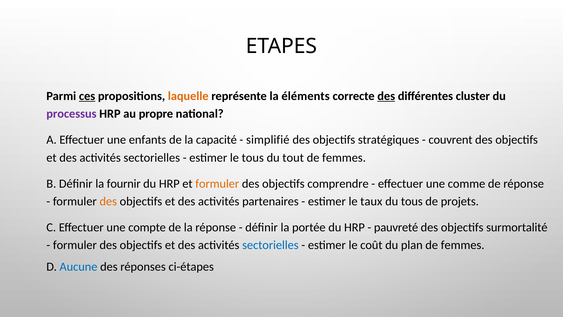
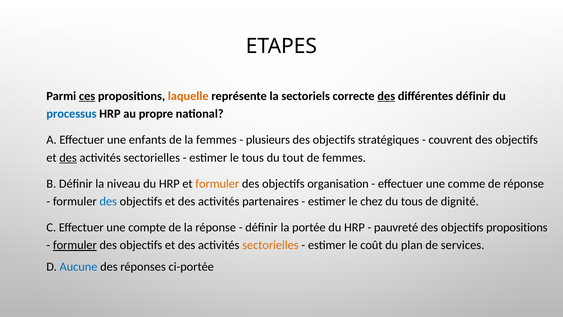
éléments: éléments -> sectoriels
différentes cluster: cluster -> définir
processus colour: purple -> blue
la capacité: capacité -> femmes
simplifié: simplifié -> plusieurs
des at (68, 157) underline: none -> present
fournir: fournir -> niveau
comprendre: comprendre -> organisation
des at (108, 201) colour: orange -> blue
taux: taux -> chez
projets: projets -> dignité
objectifs surmortalité: surmortalité -> propositions
formuler at (75, 245) underline: none -> present
sectorielles at (270, 245) colour: blue -> orange
plan de femmes: femmes -> services
ci-étapes: ci-étapes -> ci-portée
